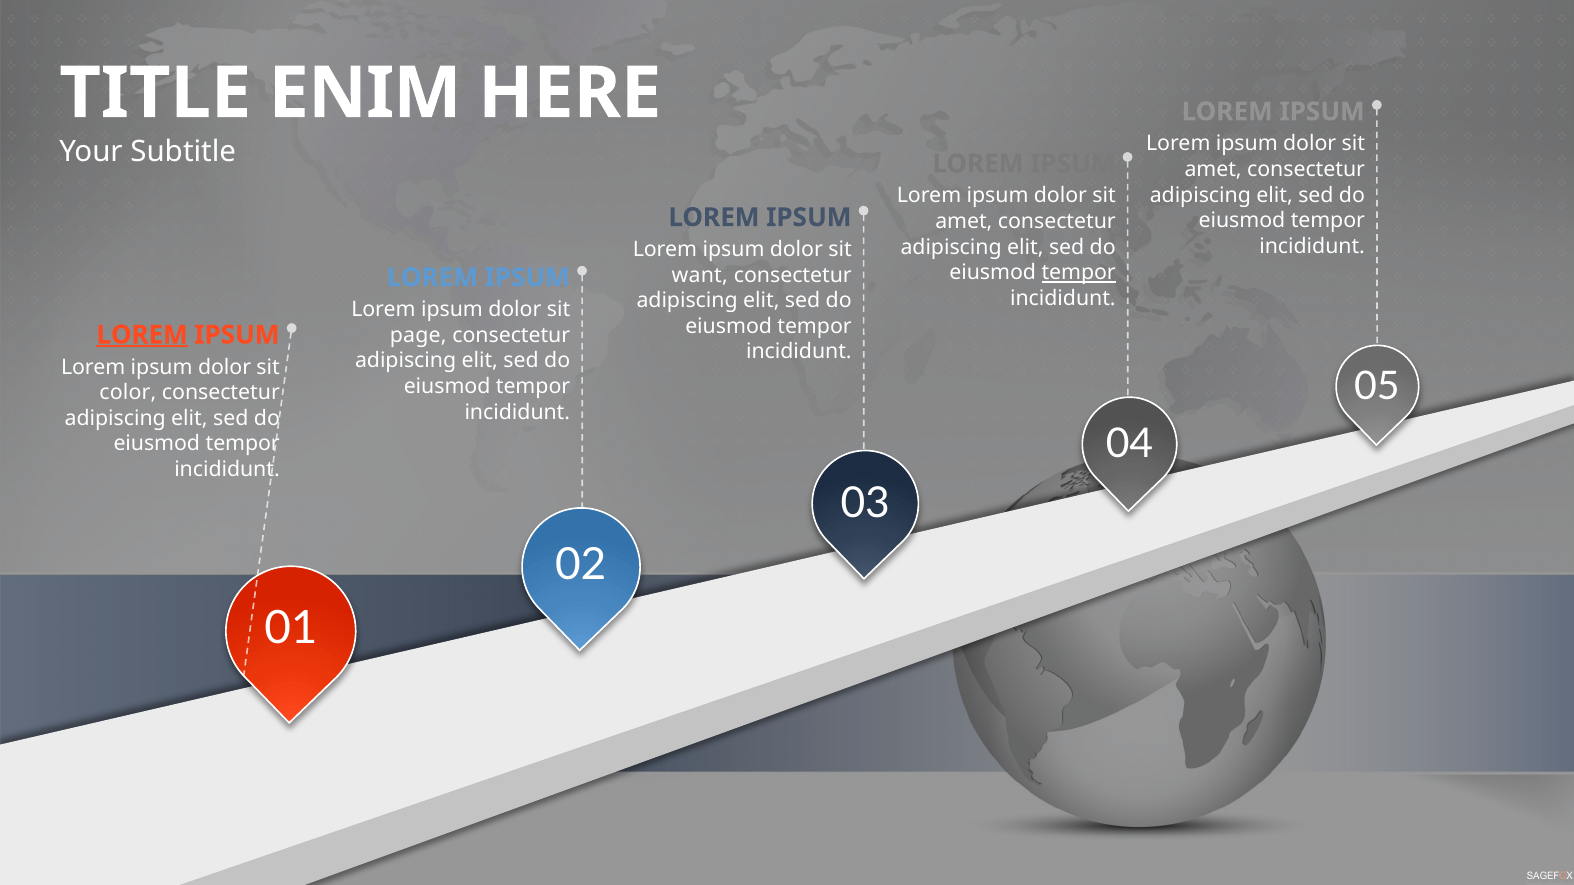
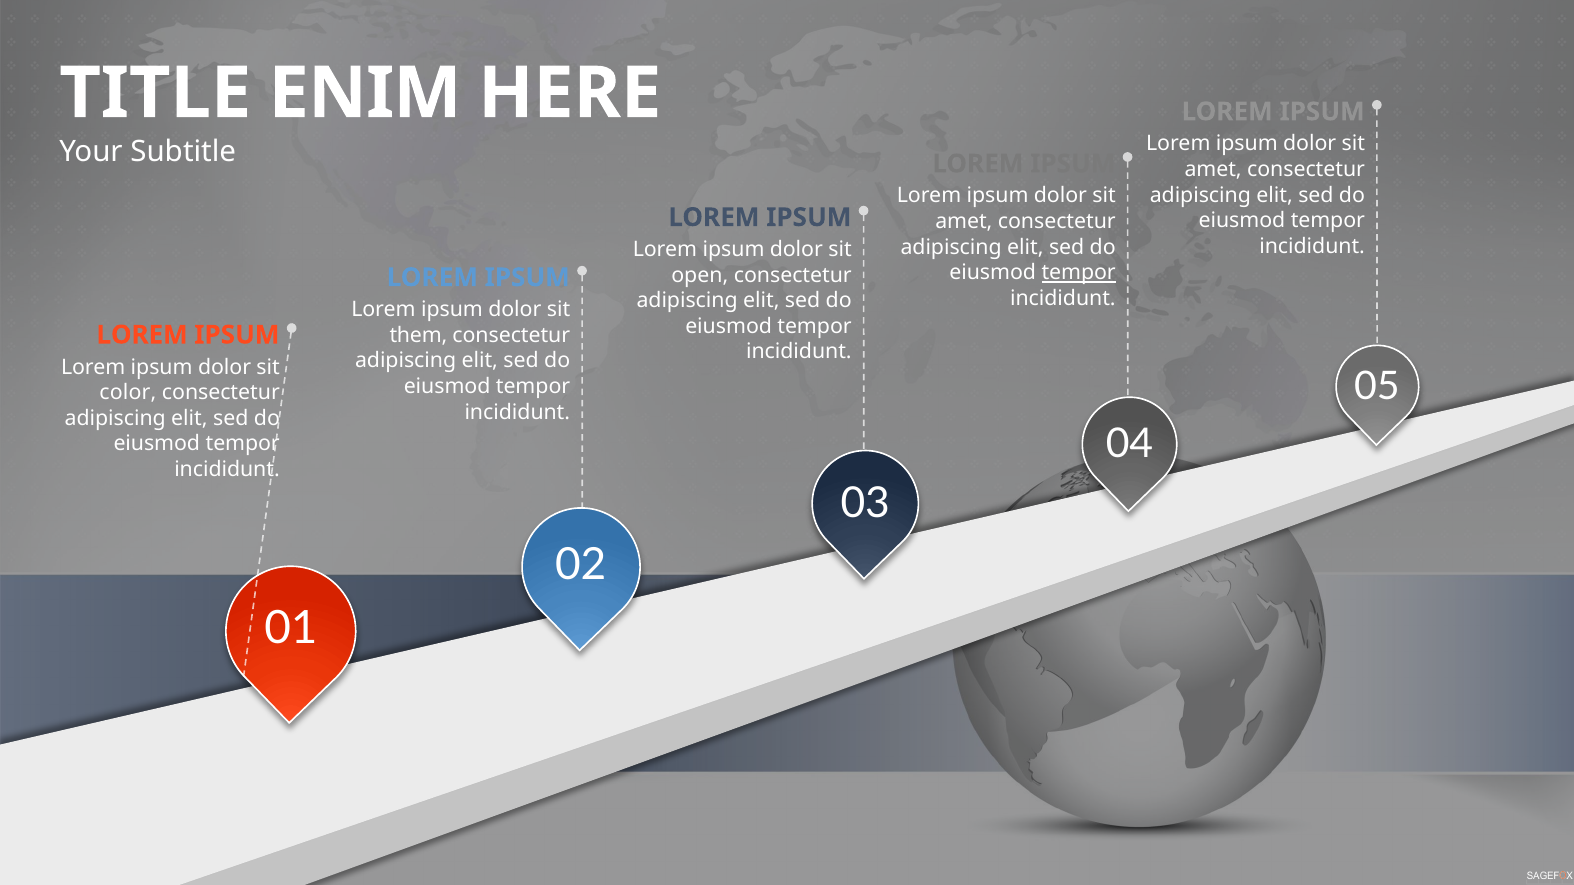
want: want -> open
page: page -> them
LOREM at (142, 335) underline: present -> none
